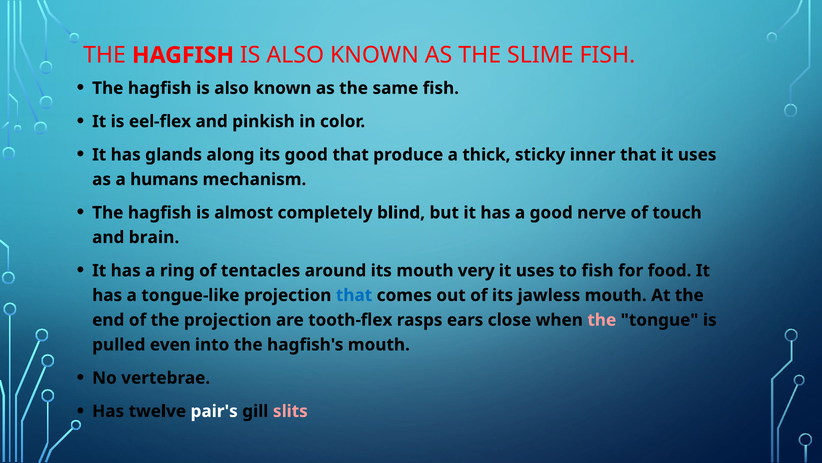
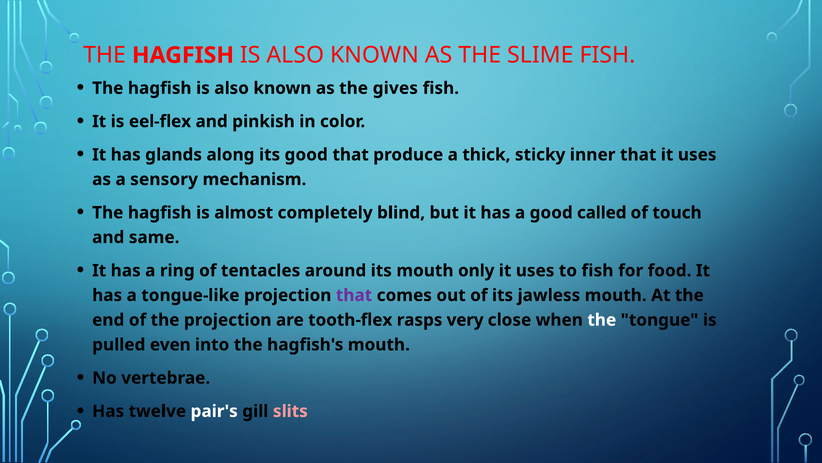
same: same -> gives
humans: humans -> sensory
nerve: nerve -> called
brain: brain -> same
very: very -> only
that at (354, 295) colour: blue -> purple
ears: ears -> very
the at (602, 320) colour: pink -> white
